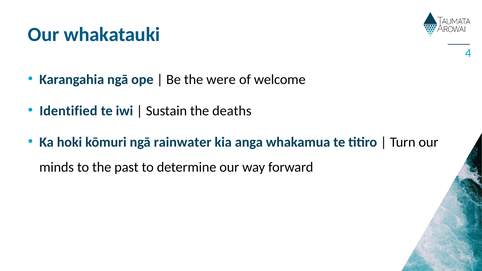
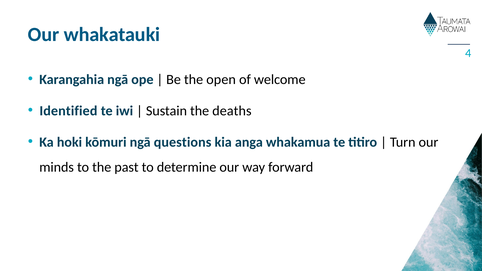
were: were -> open
rainwater: rainwater -> questions
